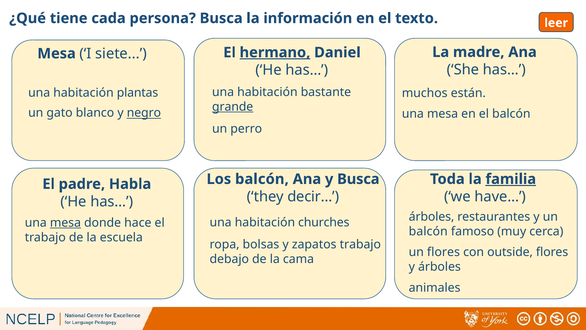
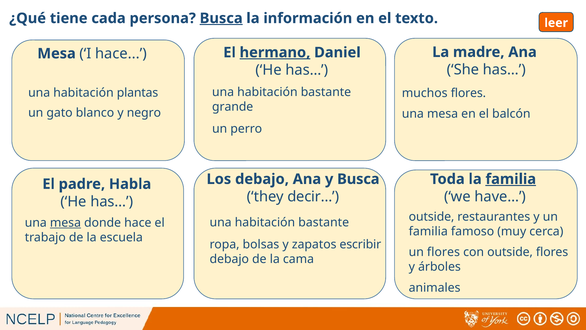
Busca at (221, 18) underline: none -> present
I siete: siete -> hace
muchos están: están -> flores
grande underline: present -> none
negro underline: present -> none
Los balcón: balcón -> debajo
árboles at (432, 217): árboles -> outside
churches at (324, 222): churches -> bastante
balcón at (428, 231): balcón -> familia
zapatos trabajo: trabajo -> escribir
